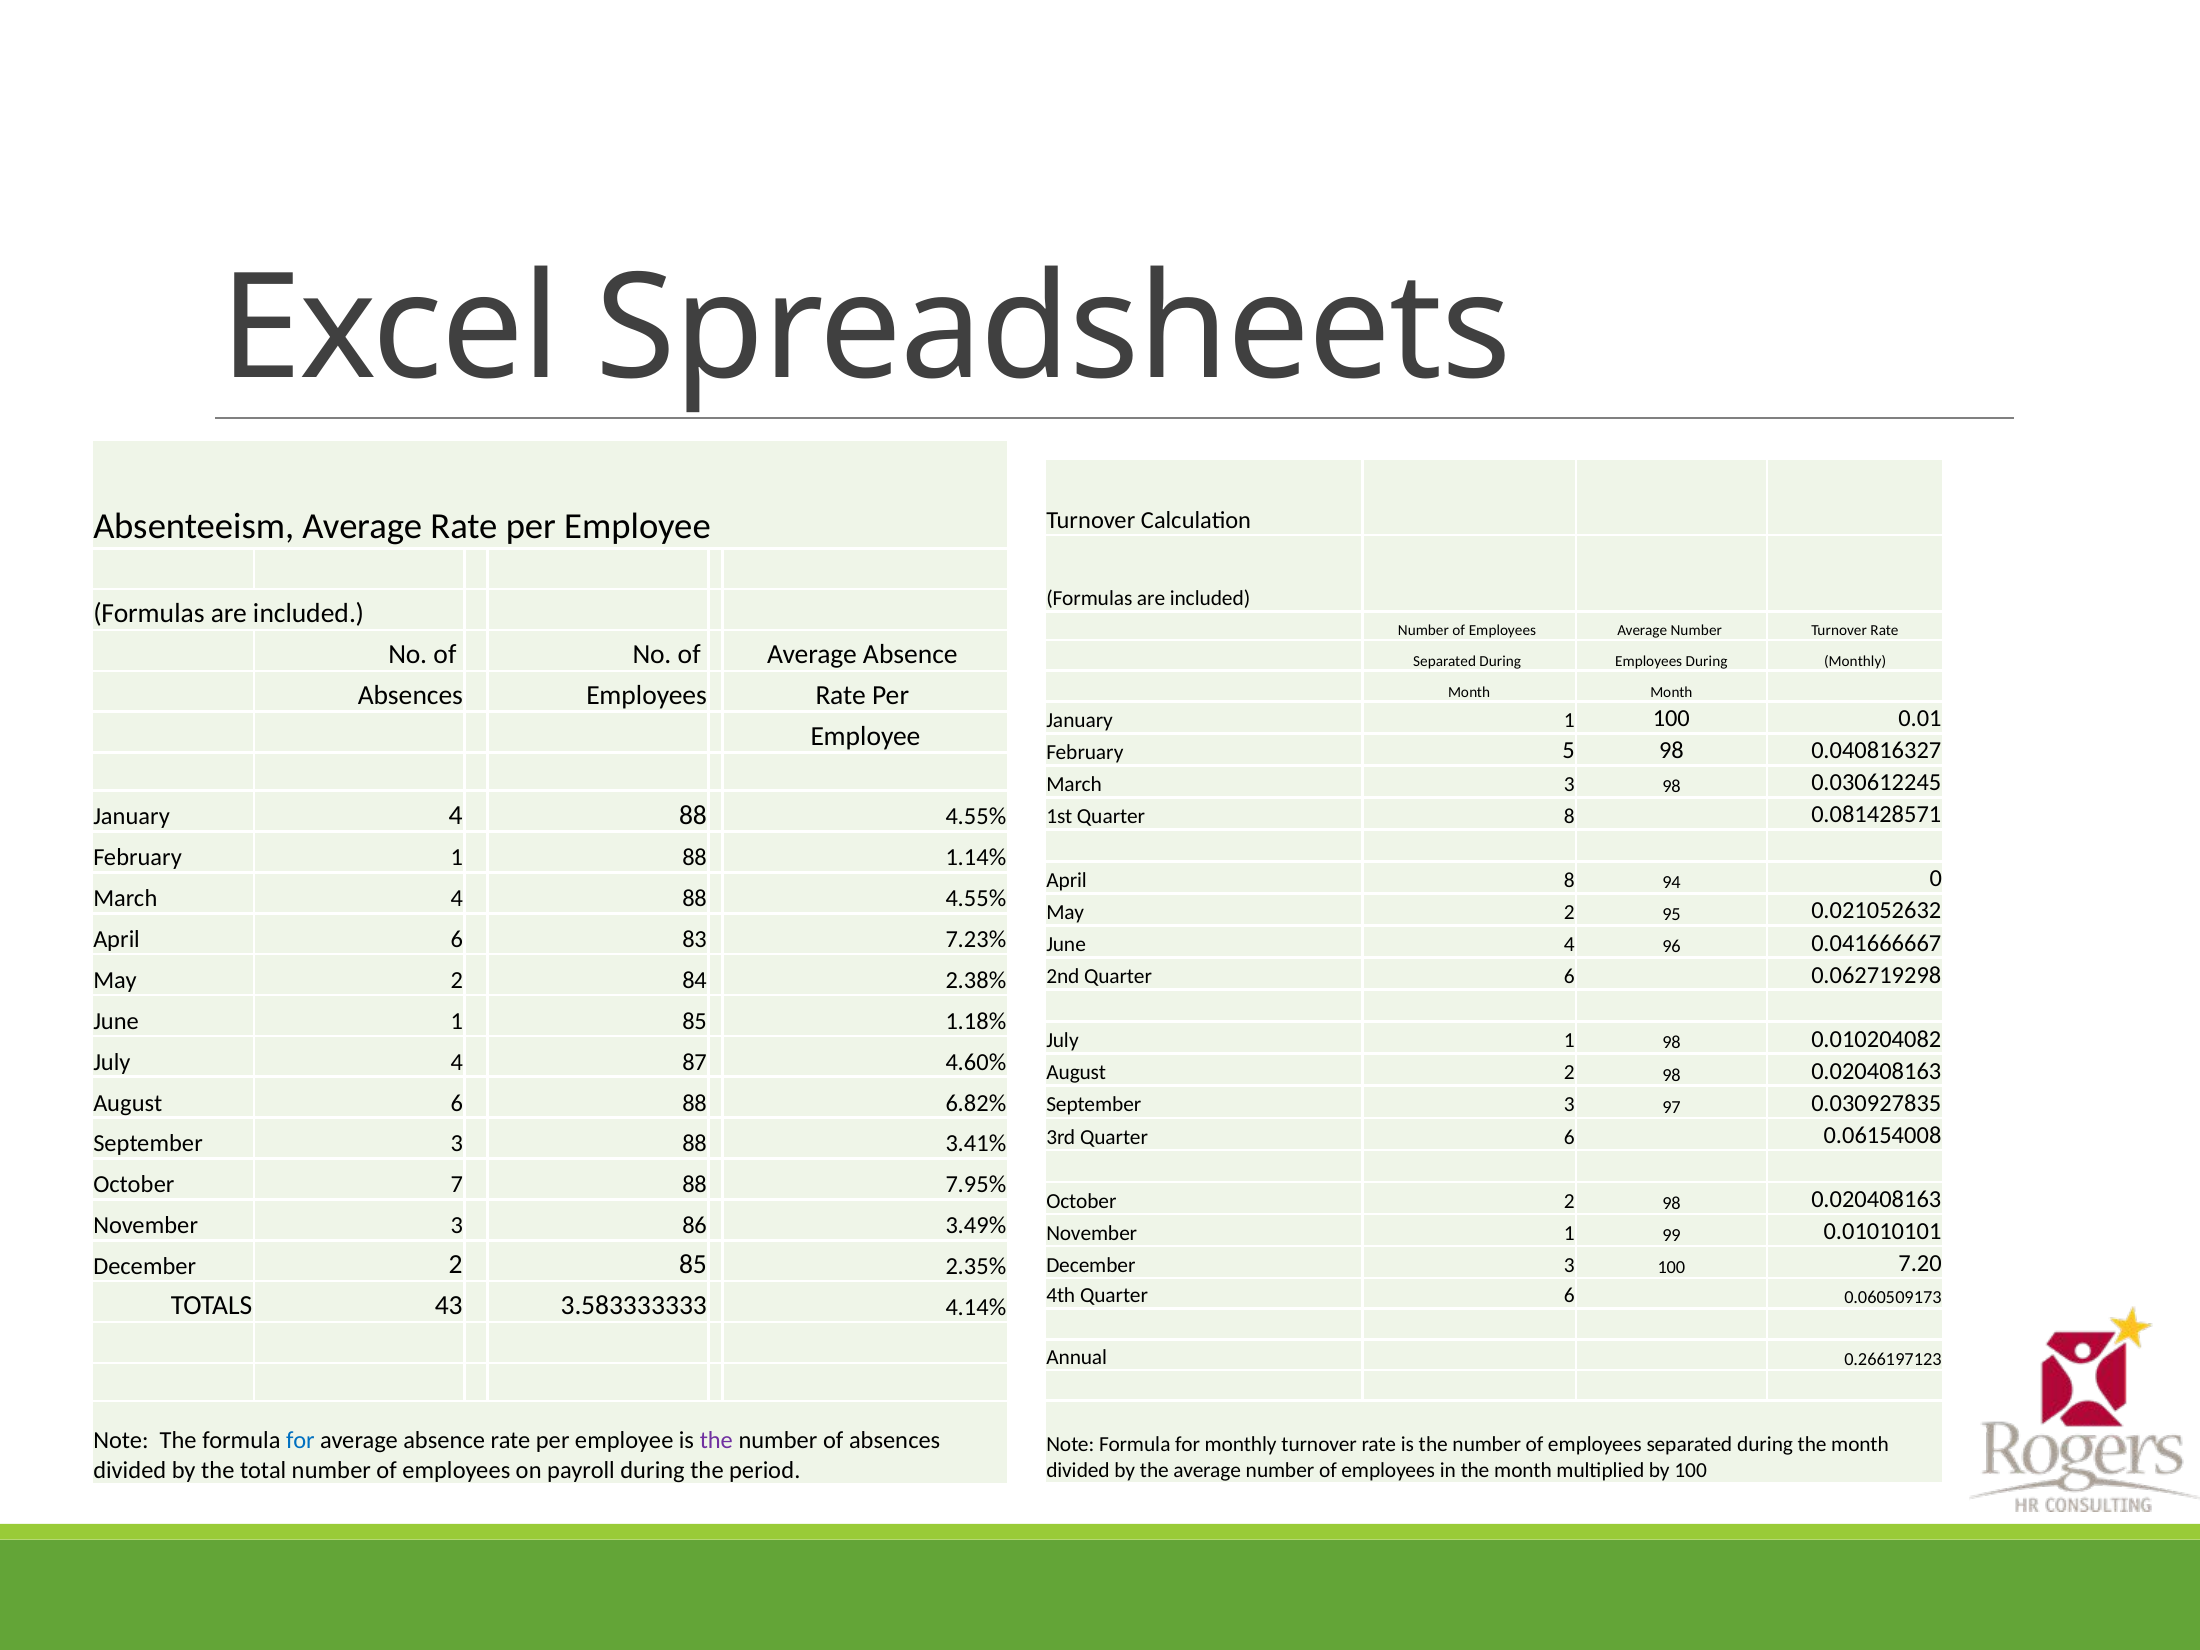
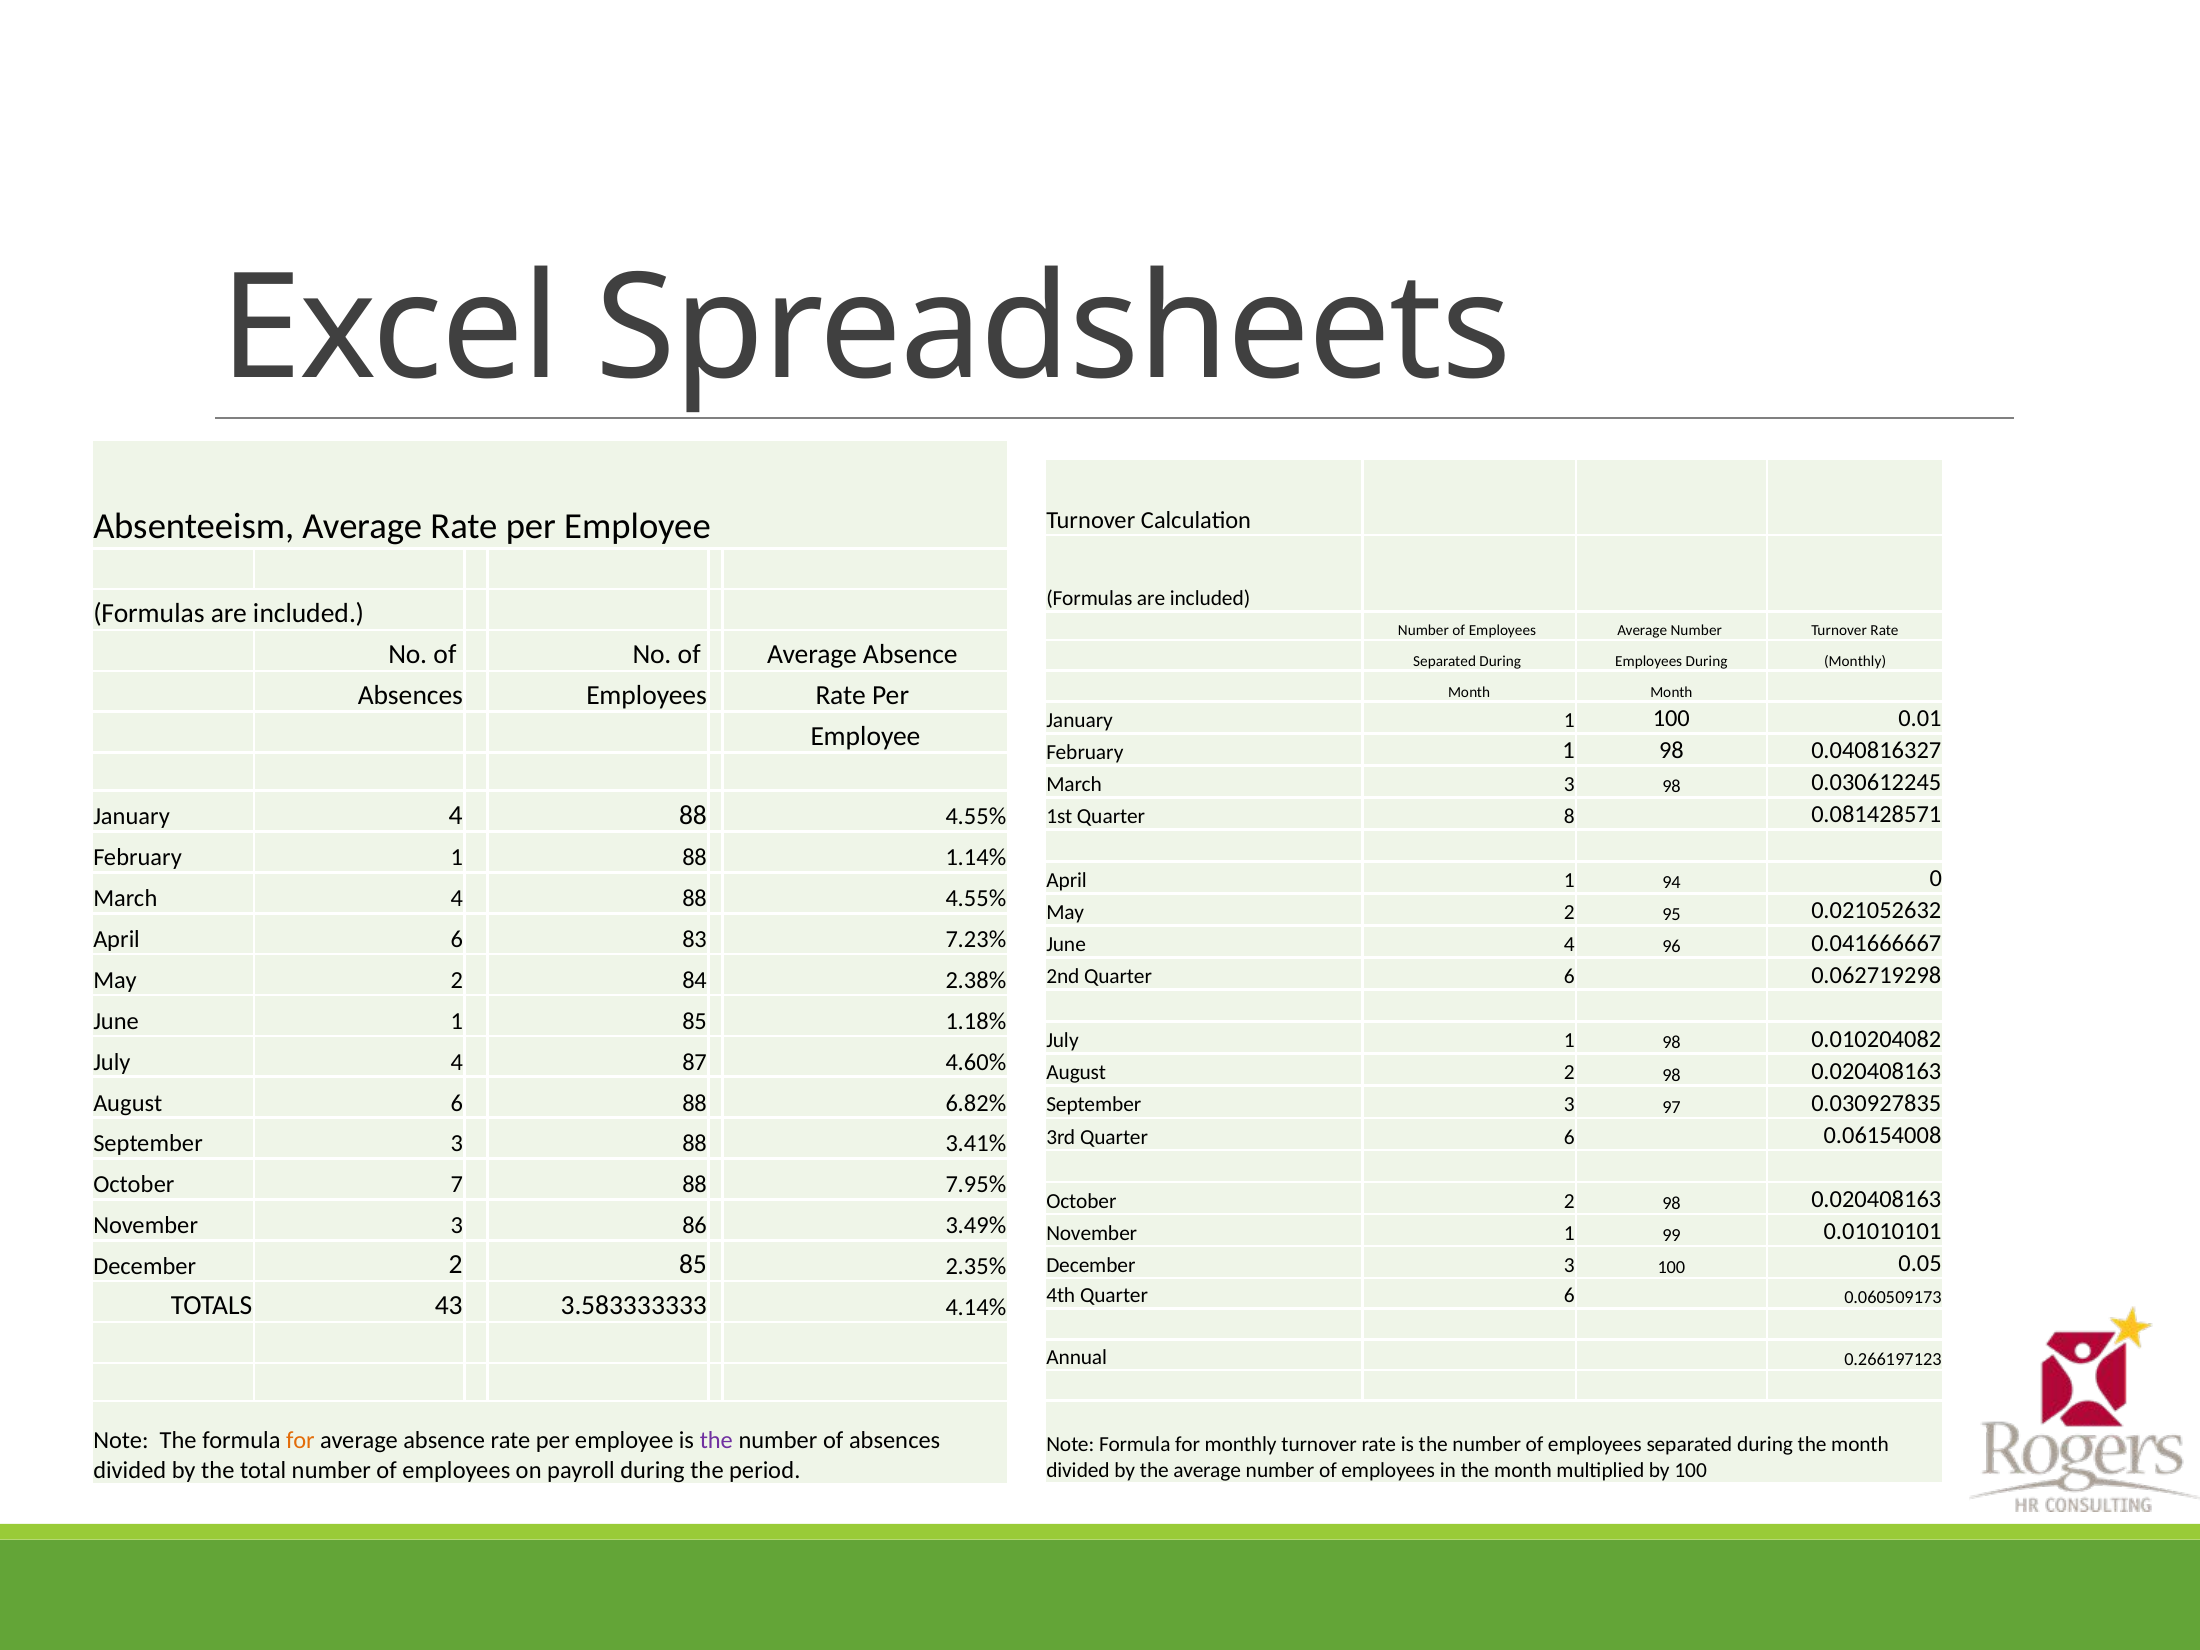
5 at (1569, 751): 5 -> 1
April 8: 8 -> 1
7.20: 7.20 -> 0.05
for at (300, 1440) colour: blue -> orange
